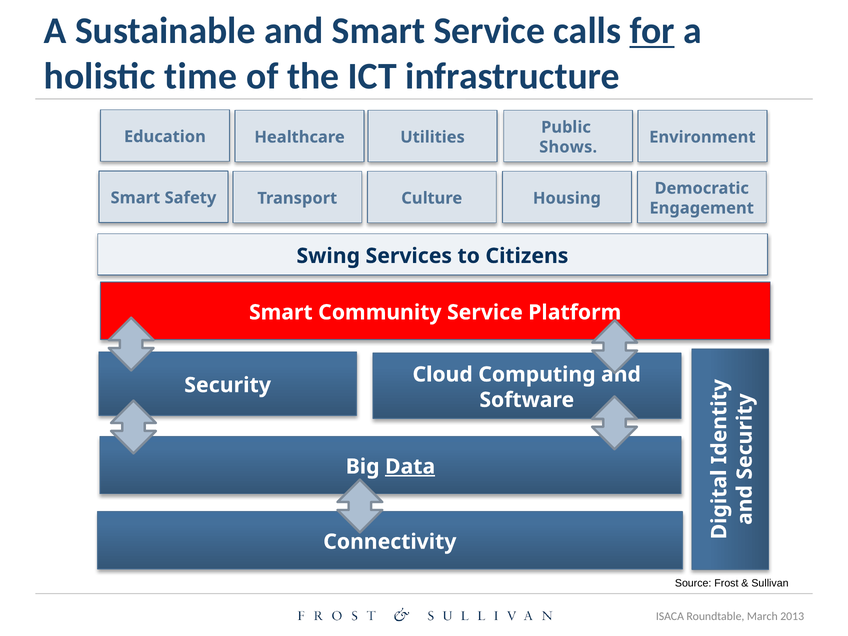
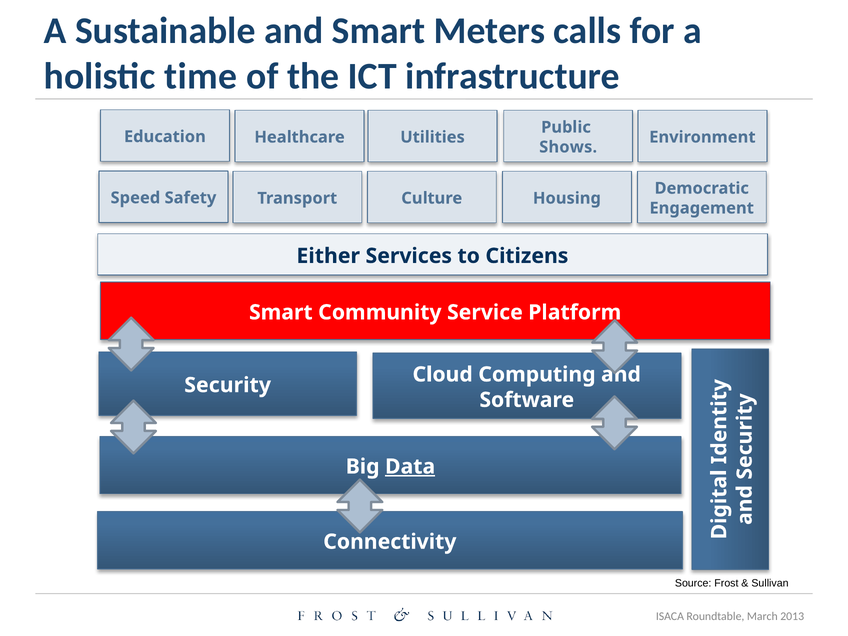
Smart Service: Service -> Meters
for underline: present -> none
Smart at (135, 198): Smart -> Speed
Swing: Swing -> Either
